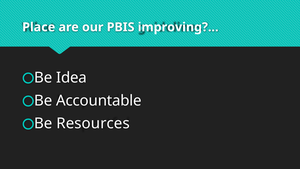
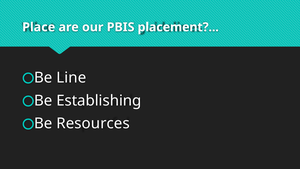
improving: improving -> placement
Idea: Idea -> Line
Accountable: Accountable -> Establishing
